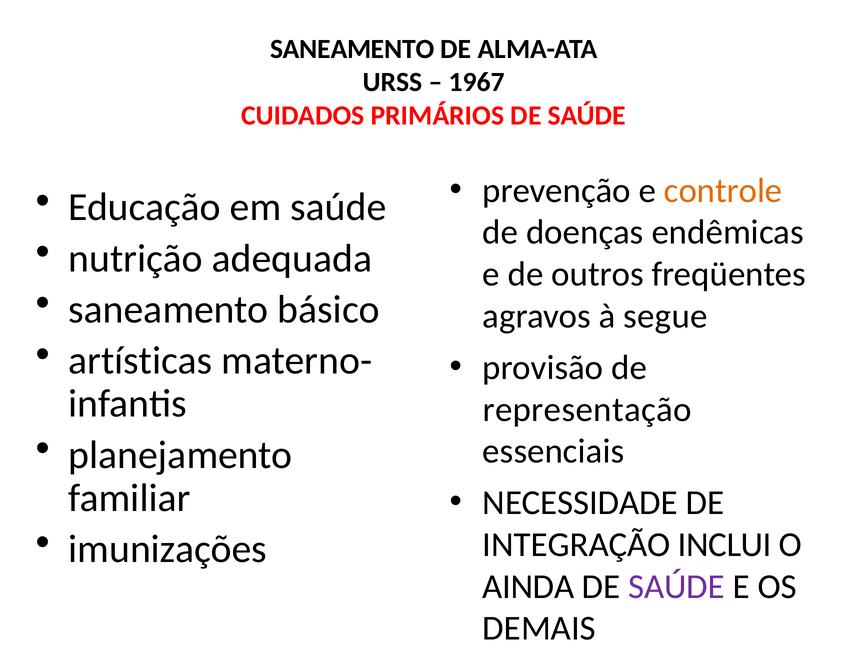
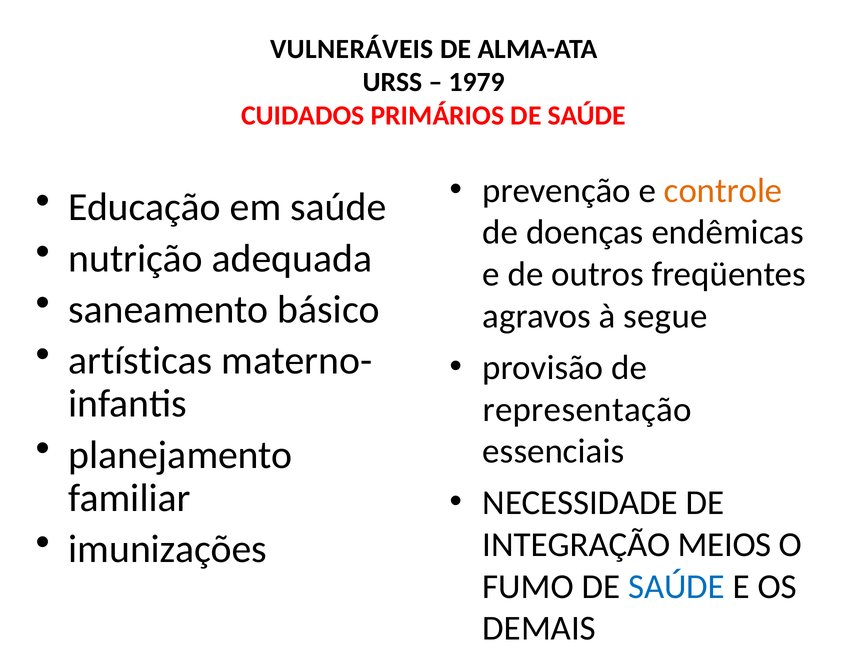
SANEAMENTO at (352, 49): SANEAMENTO -> VULNERÁVEIS
1967: 1967 -> 1979
INCLUI: INCLUI -> MEIOS
AINDA: AINDA -> FUMO
SAÚDE at (677, 586) colour: purple -> blue
